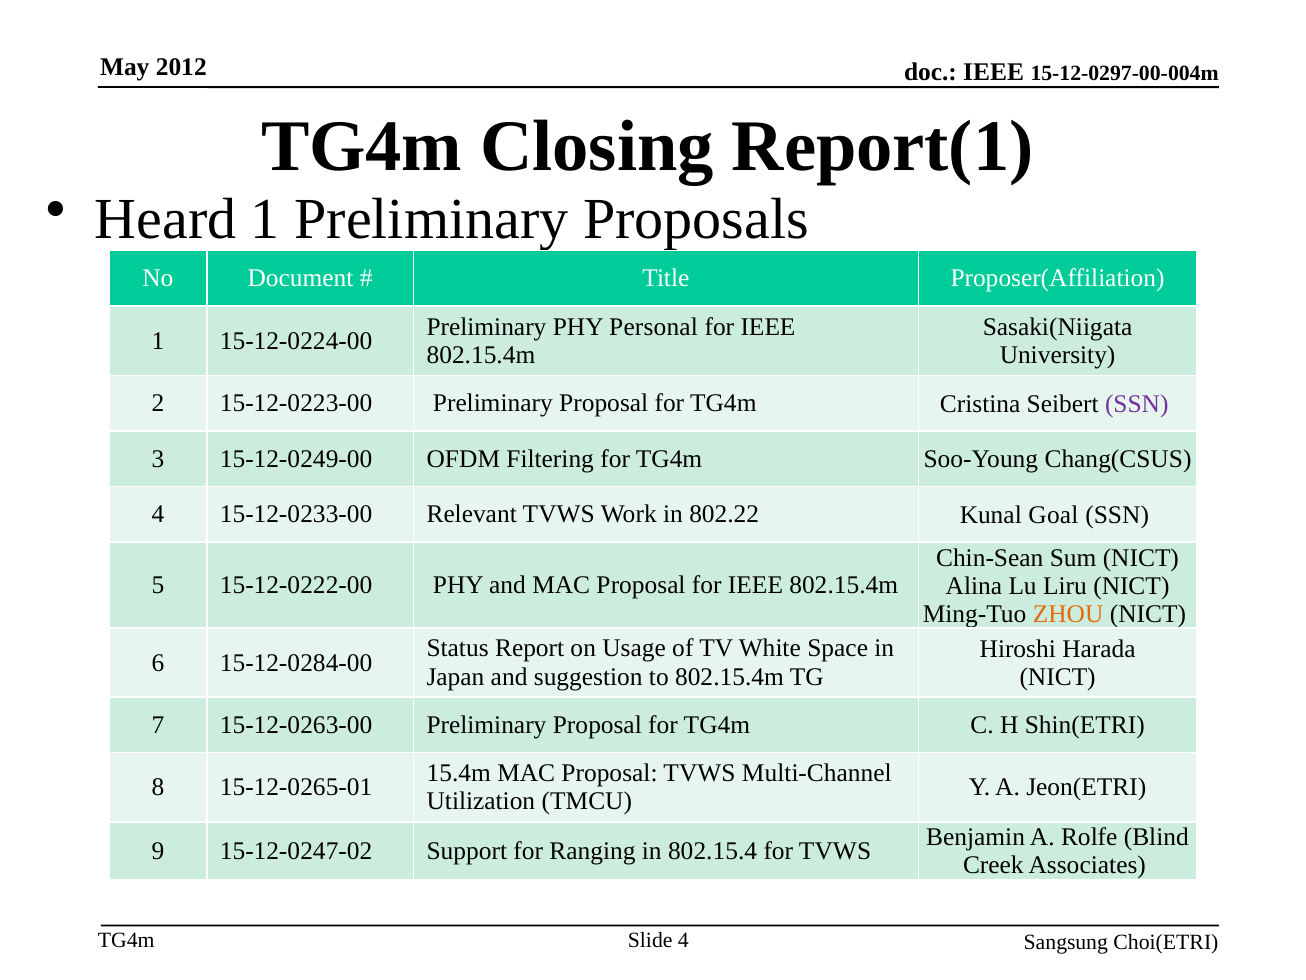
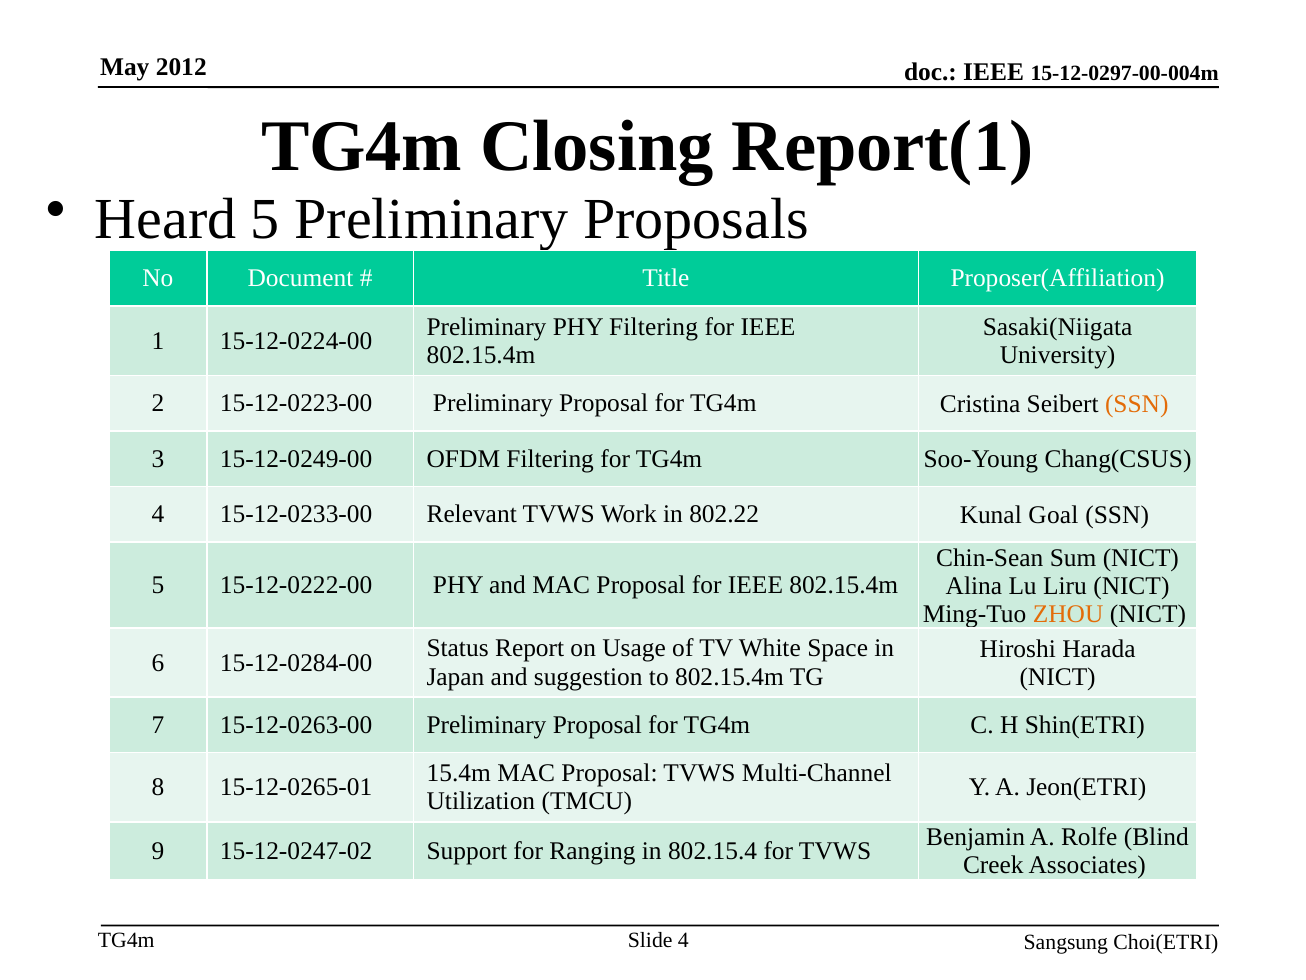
Heard 1: 1 -> 5
PHY Personal: Personal -> Filtering
SSN at (1137, 404) colour: purple -> orange
